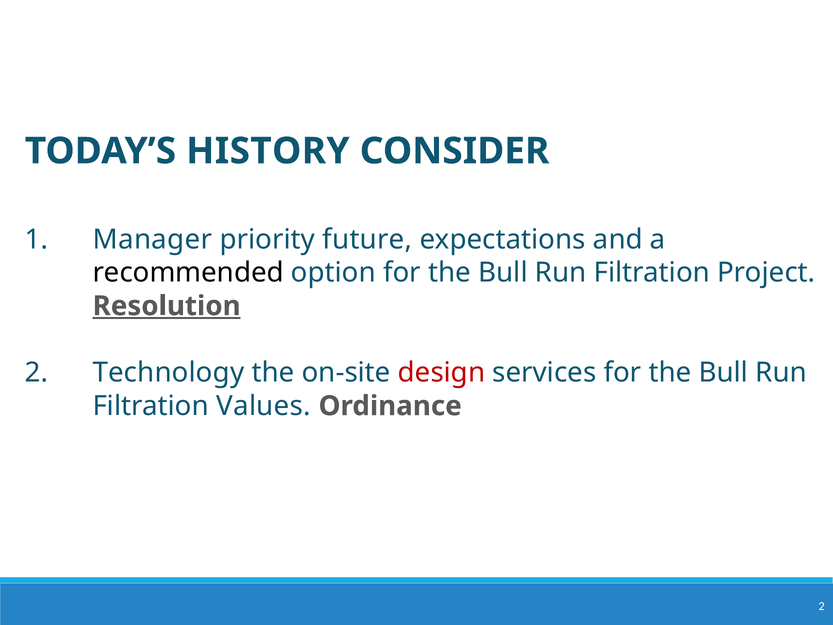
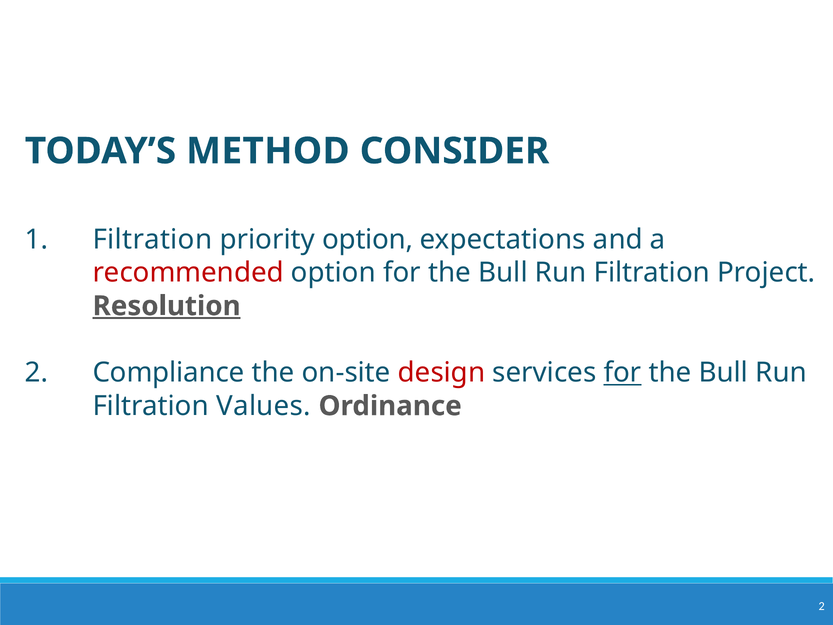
HISTORY: HISTORY -> METHOD
Manager at (152, 239): Manager -> Filtration
priority future: future -> option
recommended colour: black -> red
Technology: Technology -> Compliance
for at (623, 373) underline: none -> present
